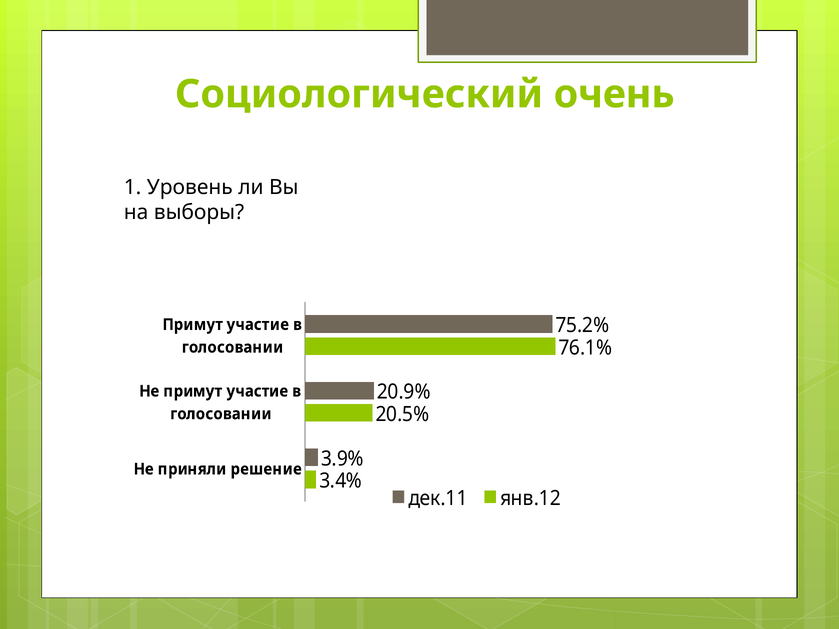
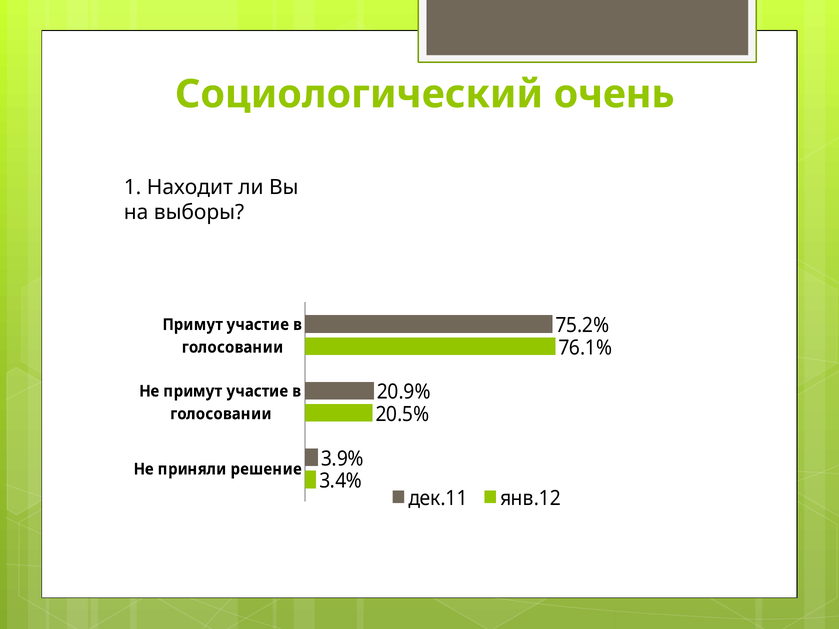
Уровень: Уровень -> Находит
